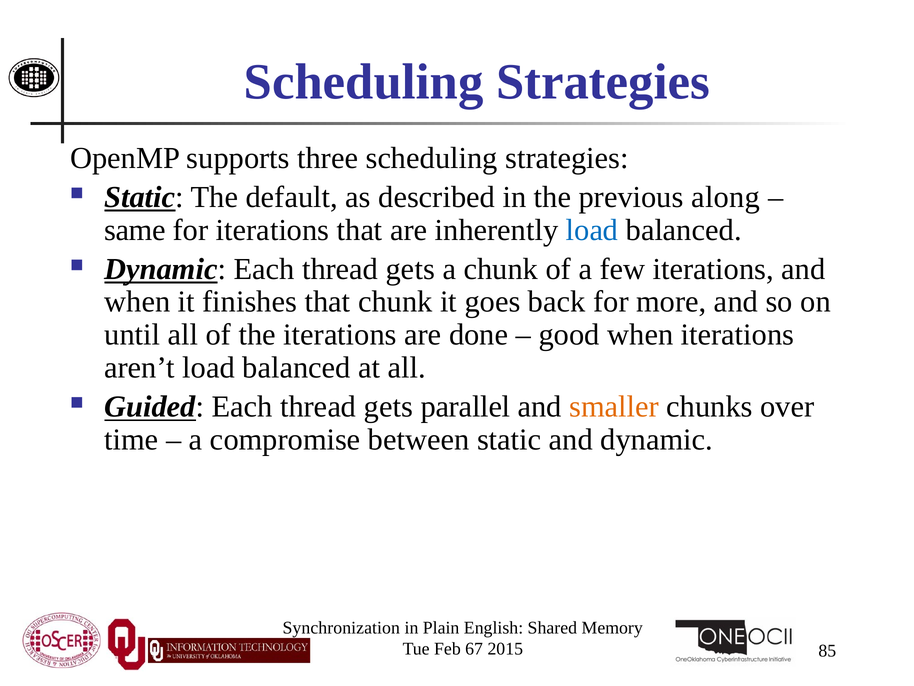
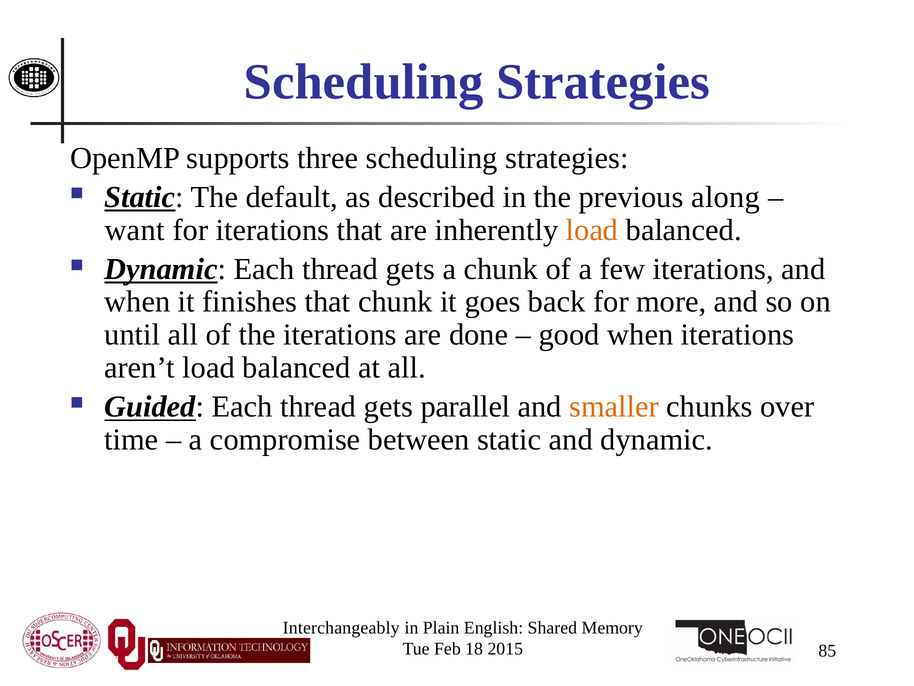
same: same -> want
load at (592, 230) colour: blue -> orange
Synchronization: Synchronization -> Interchangeably
67: 67 -> 18
